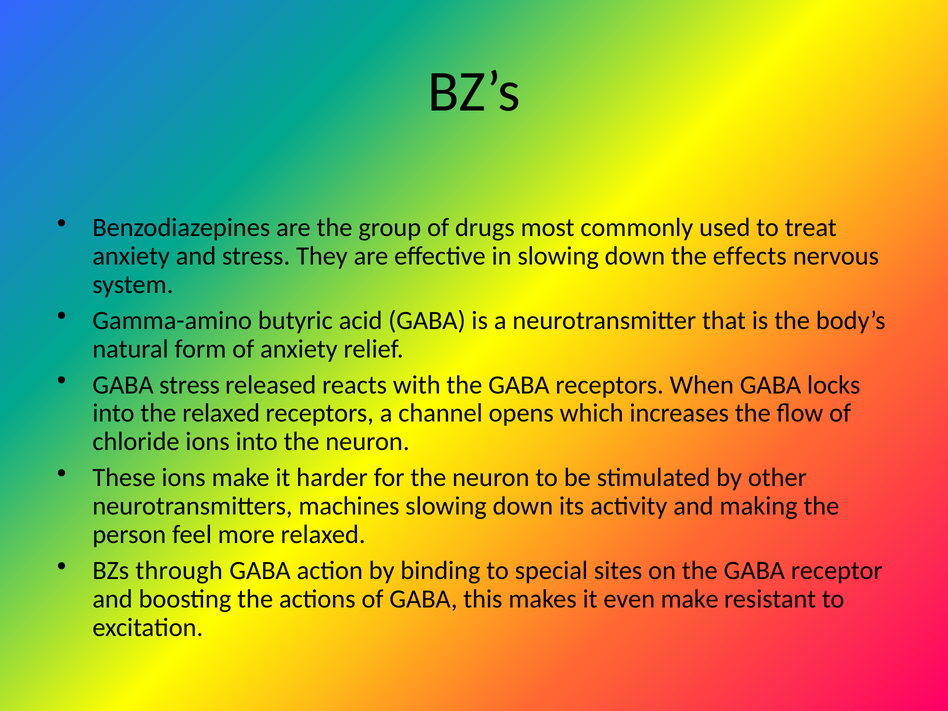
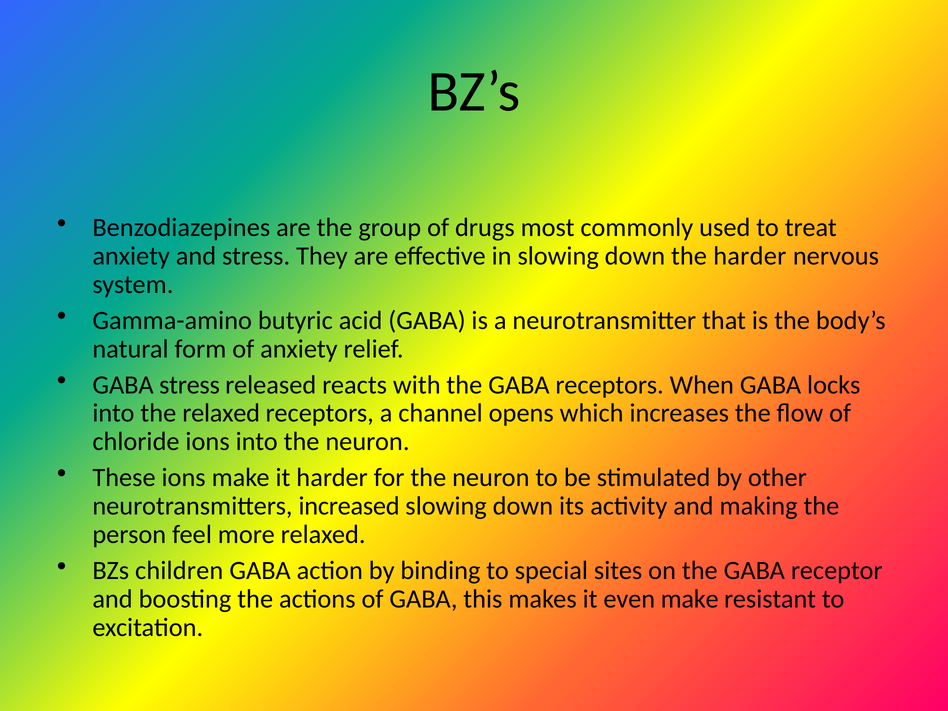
the effects: effects -> harder
machines: machines -> increased
through: through -> children
